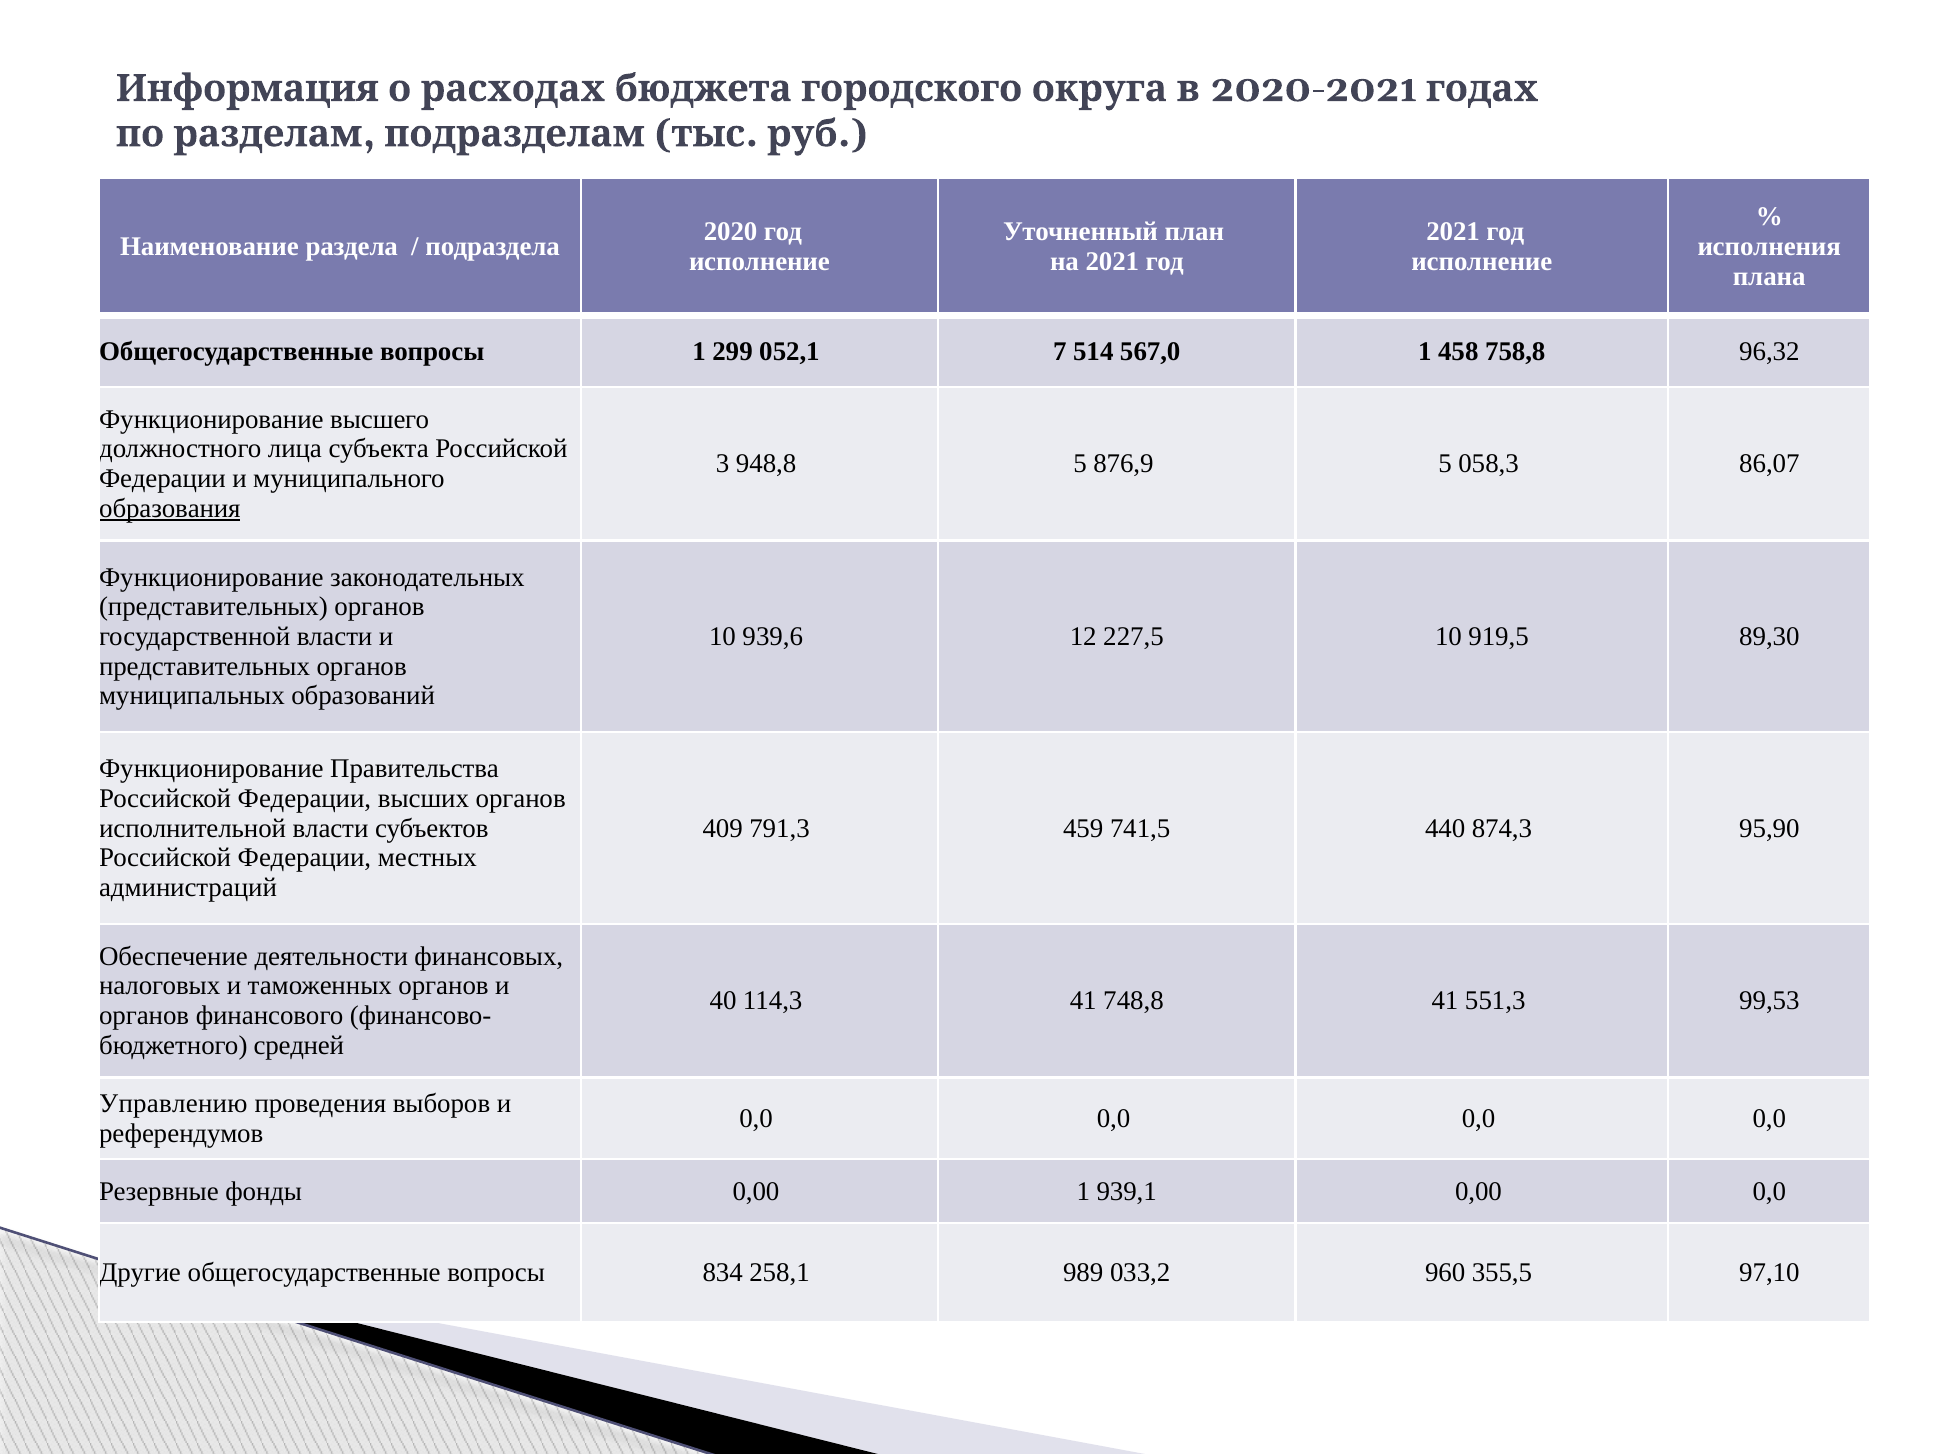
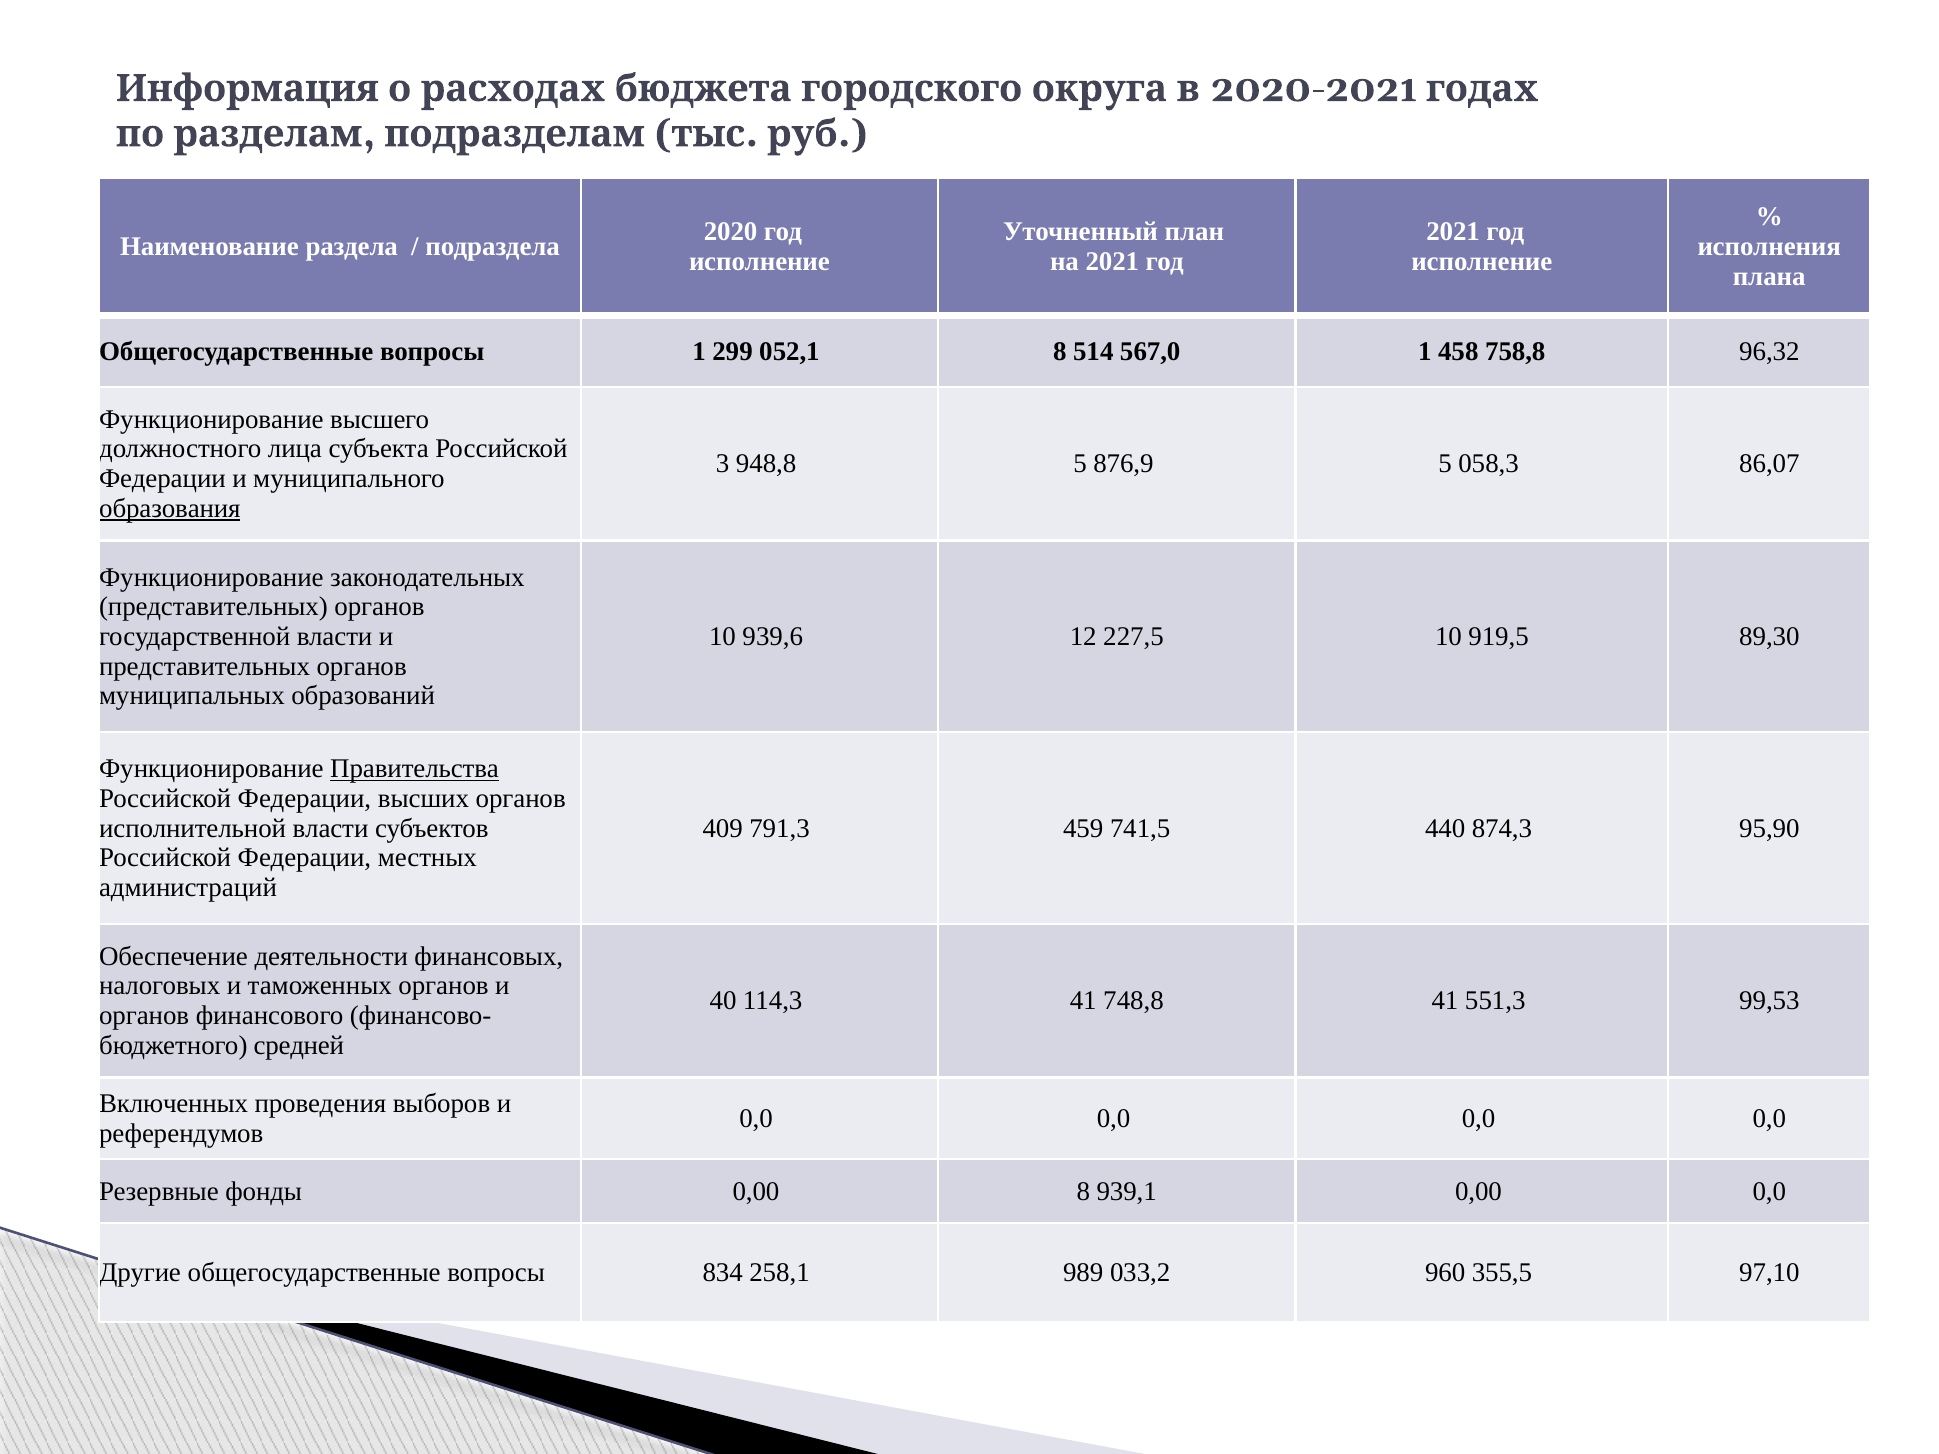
052,1 7: 7 -> 8
Правительства underline: none -> present
Управлению: Управлению -> Включенных
0,00 1: 1 -> 8
